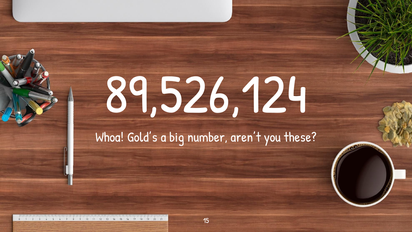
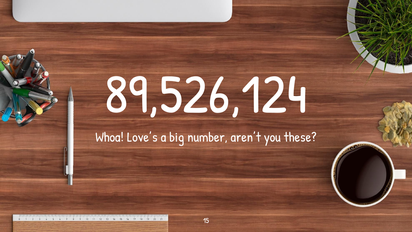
Gold’s: Gold’s -> Love’s
